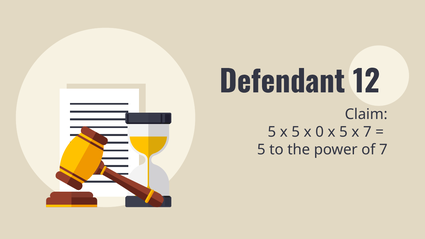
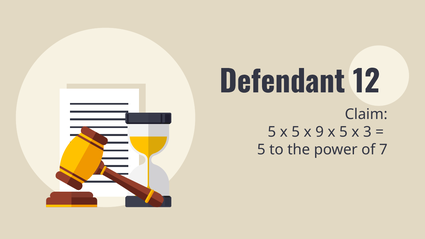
0: 0 -> 9
x 7: 7 -> 3
